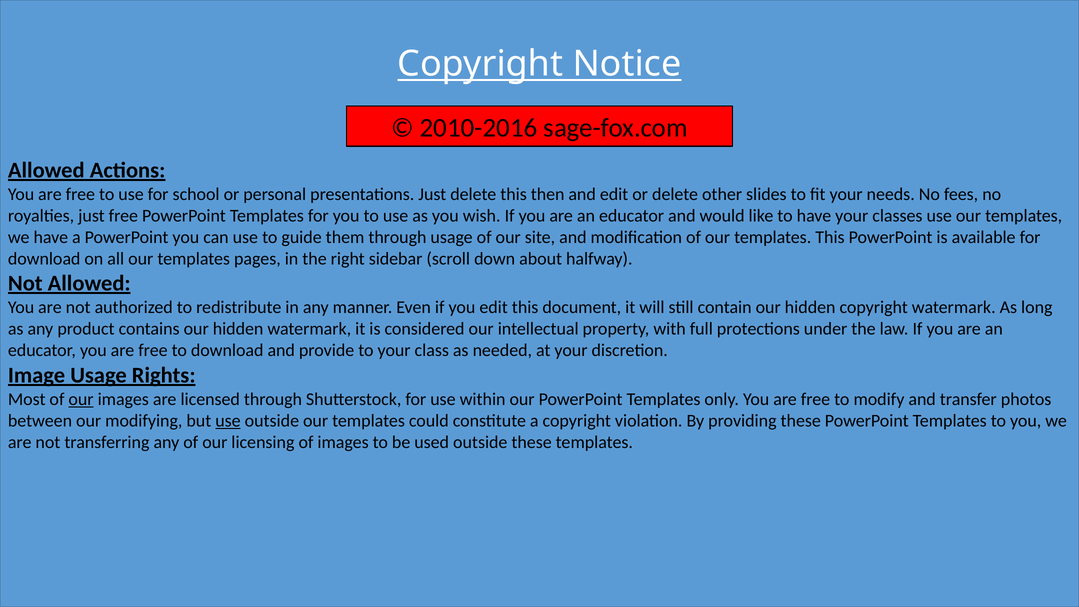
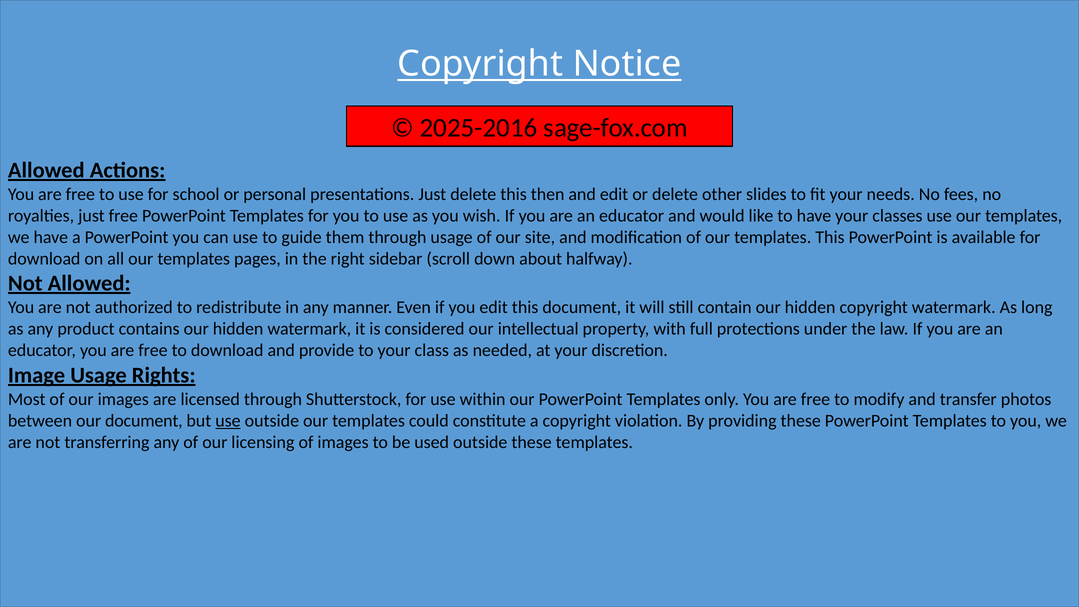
2010-2016: 2010-2016 -> 2025-2016
our at (81, 399) underline: present -> none
our modifying: modifying -> document
